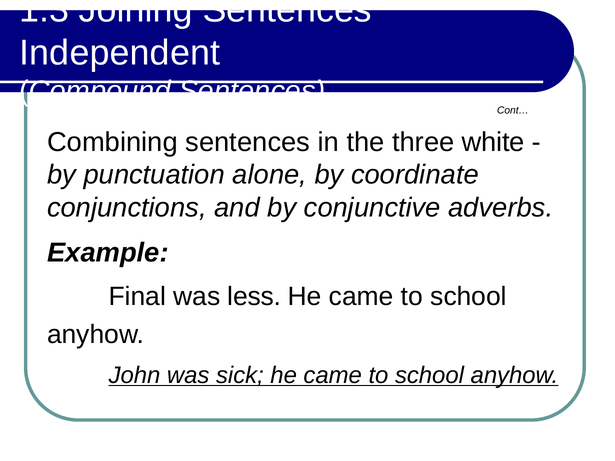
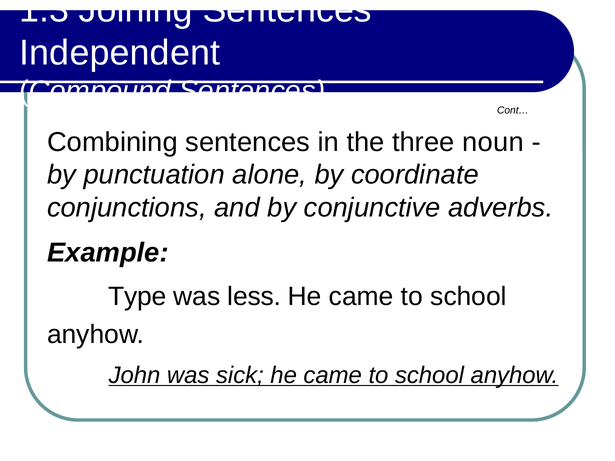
white: white -> noun
Final: Final -> Type
